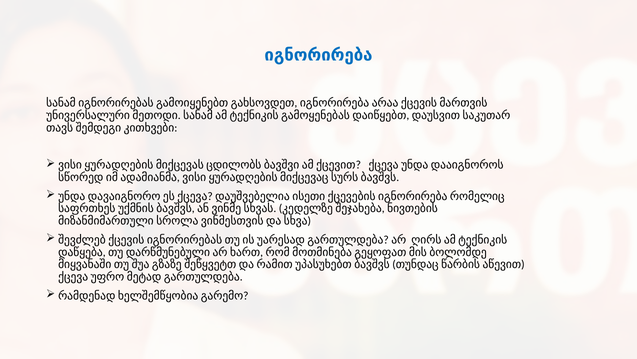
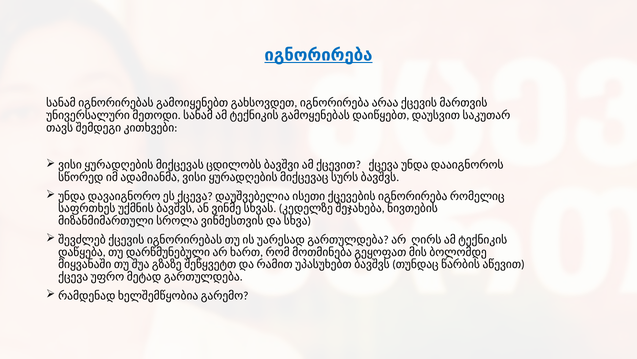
იგნორირება underline: none -> present
